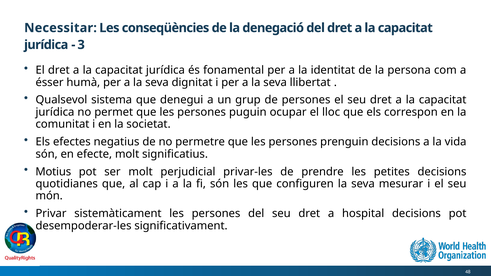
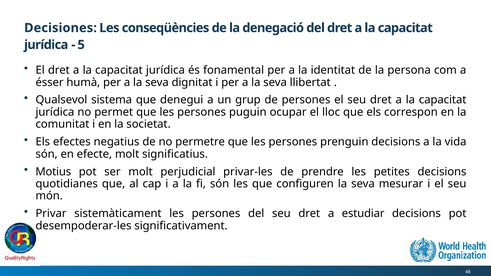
Necessitar: Necessitar -> Decisiones
3: 3 -> 5
hospital: hospital -> estudiar
